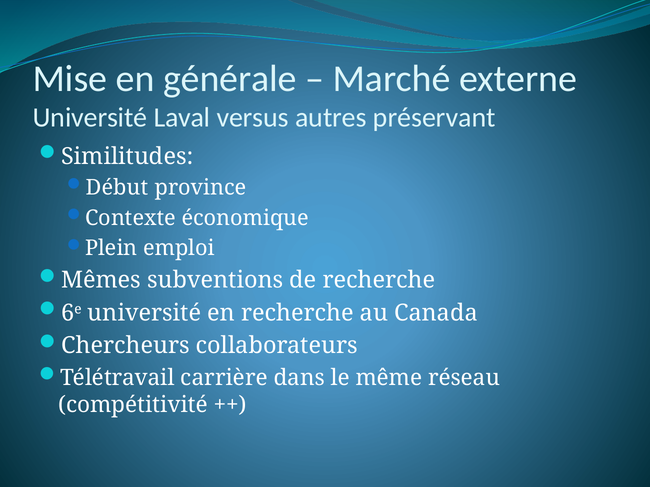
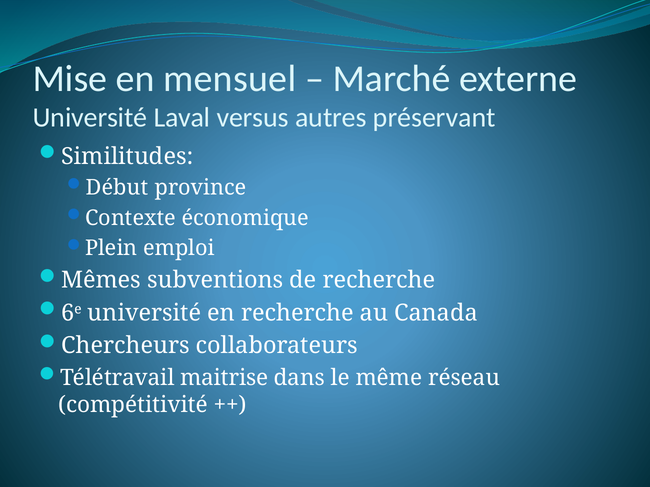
générale: générale -> mensuel
carrière: carrière -> maitrise
